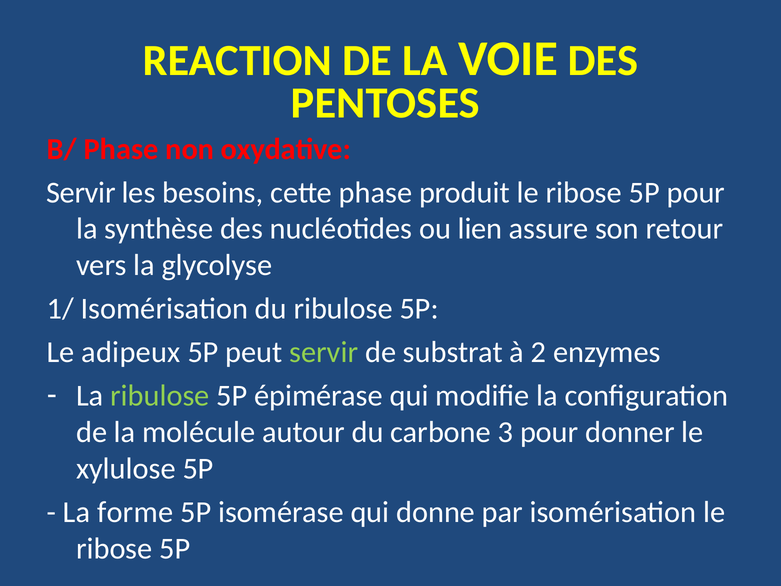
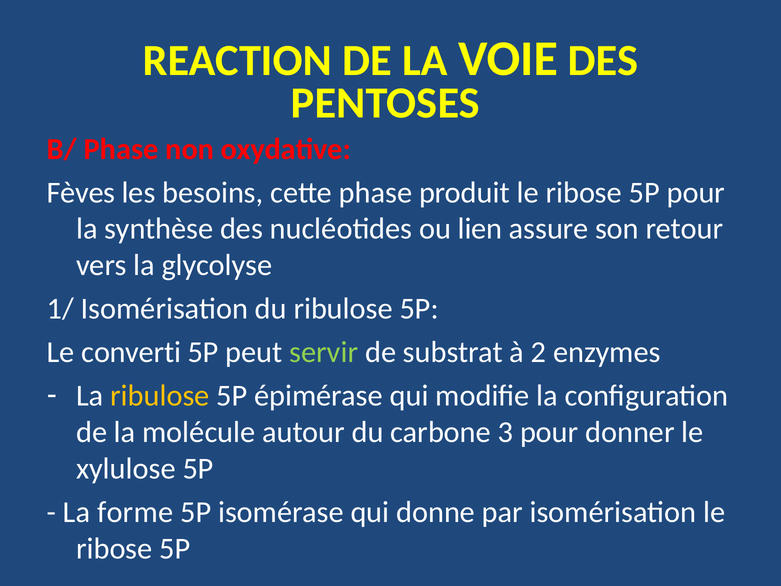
Servir at (81, 192): Servir -> Fèves
adipeux: adipeux -> converti
ribulose at (160, 396) colour: light green -> yellow
